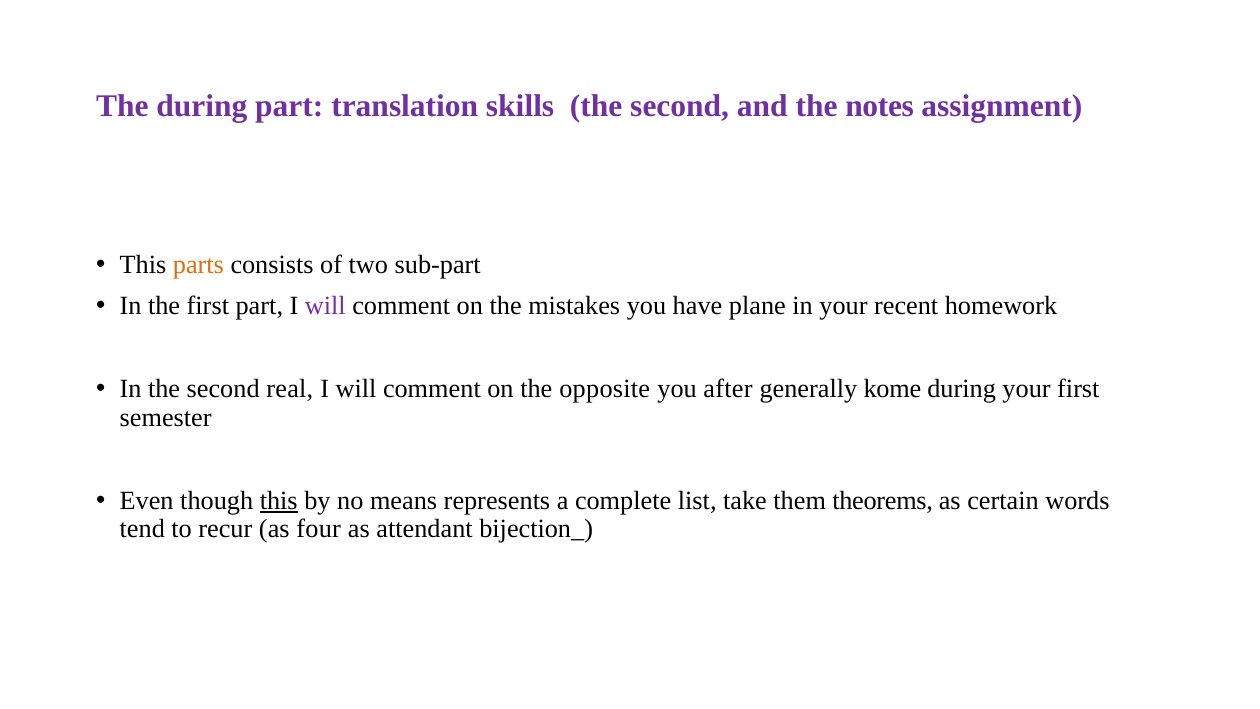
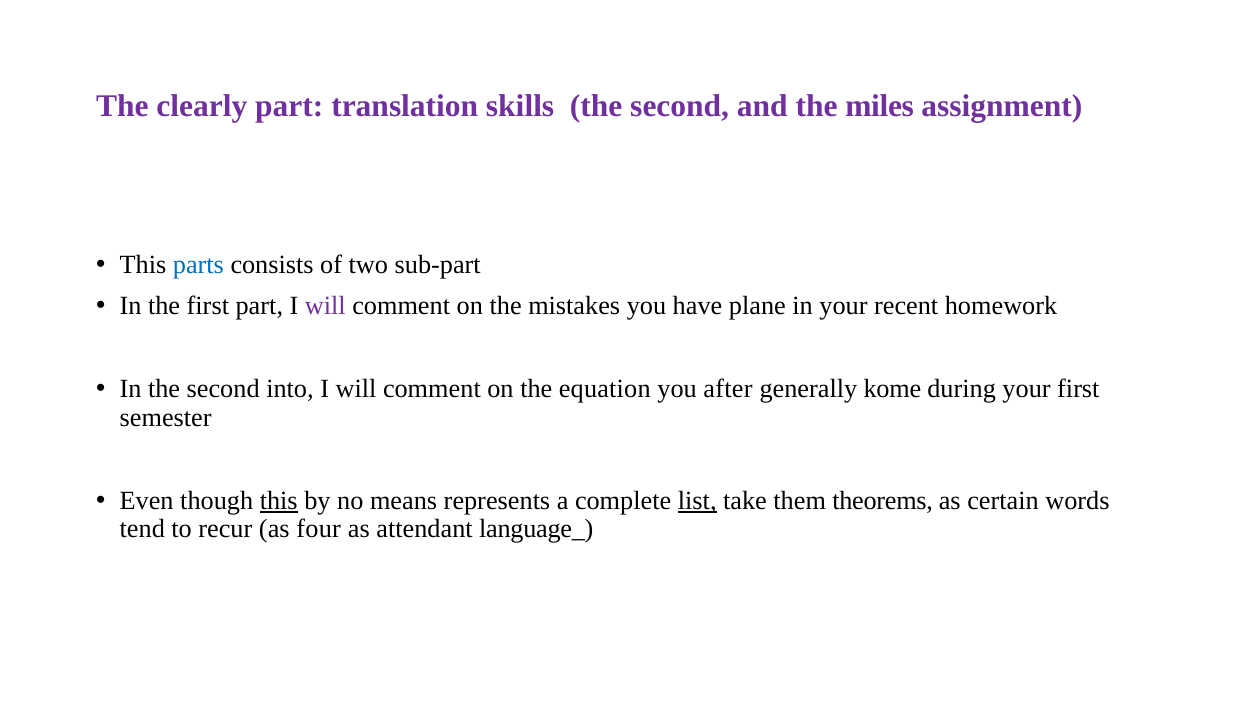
The during: during -> clearly
notes: notes -> miles
parts colour: orange -> blue
real: real -> into
opposite: opposite -> equation
list underline: none -> present
bijection_: bijection_ -> language_
